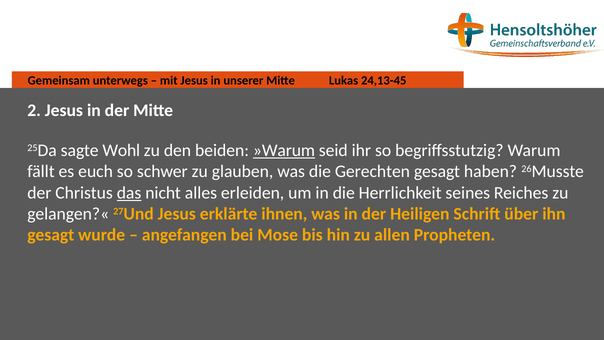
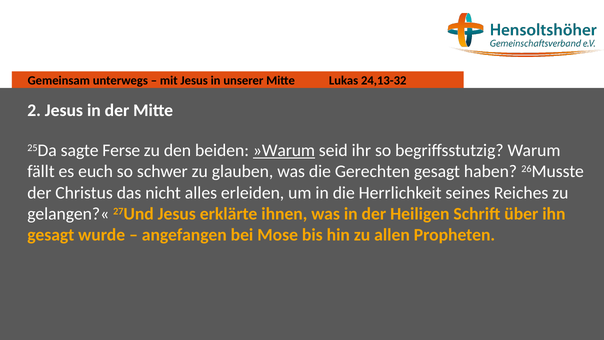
24,13-45: 24,13-45 -> 24,13-32
Wohl: Wohl -> Ferse
das underline: present -> none
